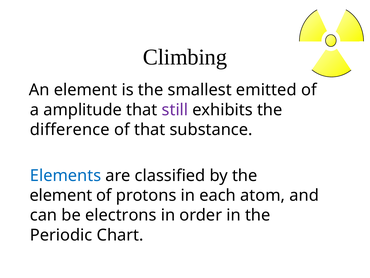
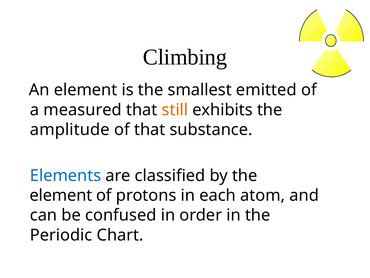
amplitude: amplitude -> measured
still colour: purple -> orange
difference: difference -> amplitude
electrons: electrons -> confused
